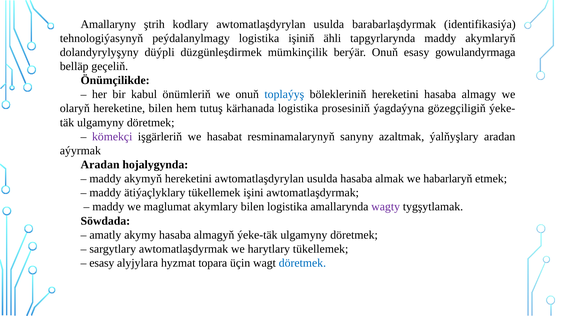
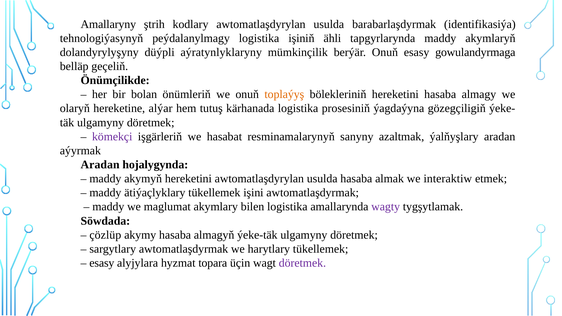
düzgünleşdirmek: düzgünleşdirmek -> aýratynlyklaryny
kabul: kabul -> bolan
toplaýyş colour: blue -> orange
hereketine bilen: bilen -> alýar
habarlaryň: habarlaryň -> interaktiw
amatly: amatly -> çözlüp
döretmek at (302, 263) colour: blue -> purple
